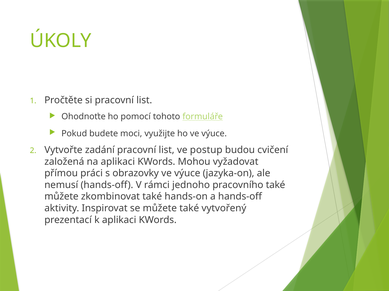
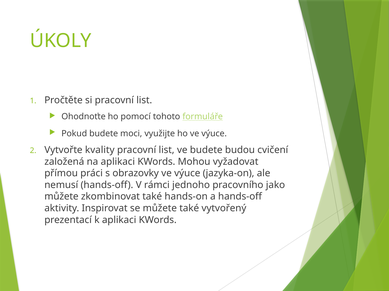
zadání: zadání -> kvality
ve postup: postup -> budete
pracovního také: také -> jako
